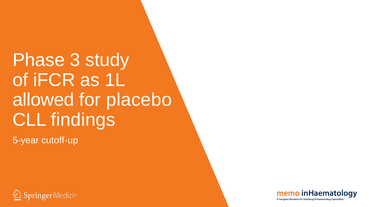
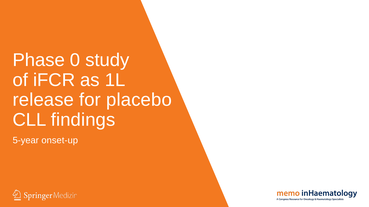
3: 3 -> 0
allowed: allowed -> release
cutoff-up: cutoff-up -> onset-up
